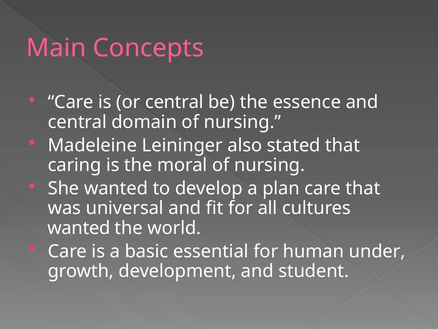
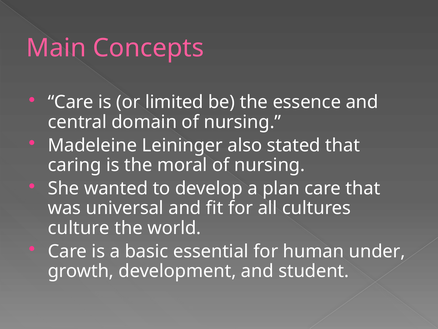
or central: central -> limited
wanted at (79, 228): wanted -> culture
